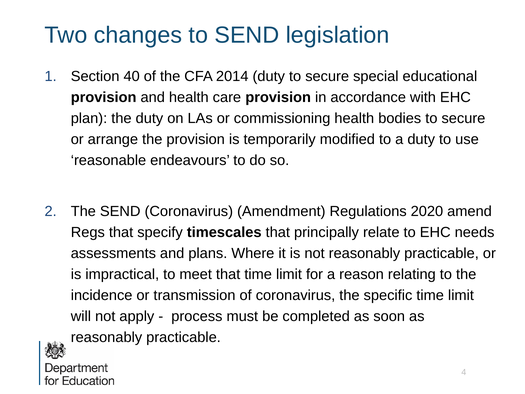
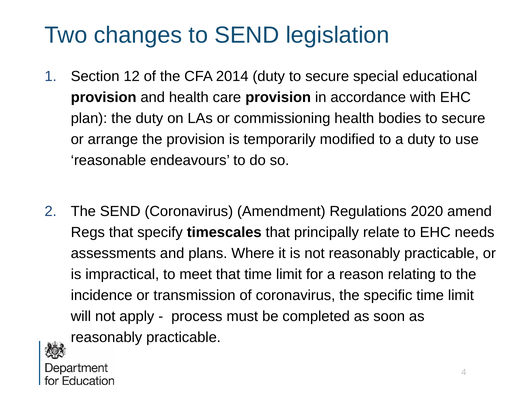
40: 40 -> 12
